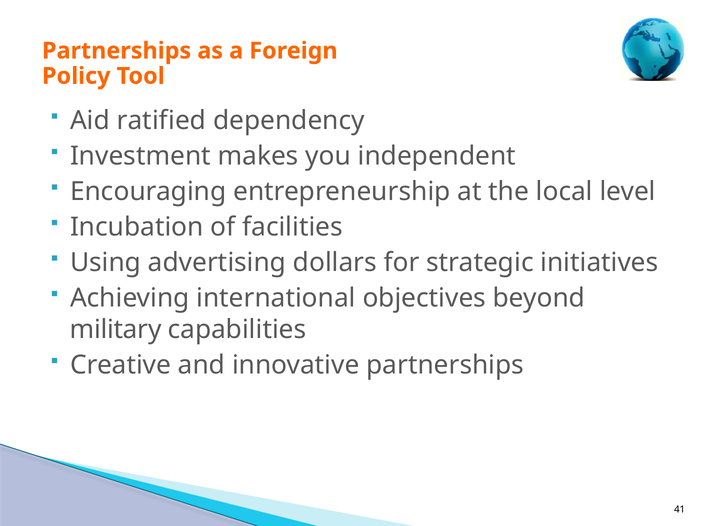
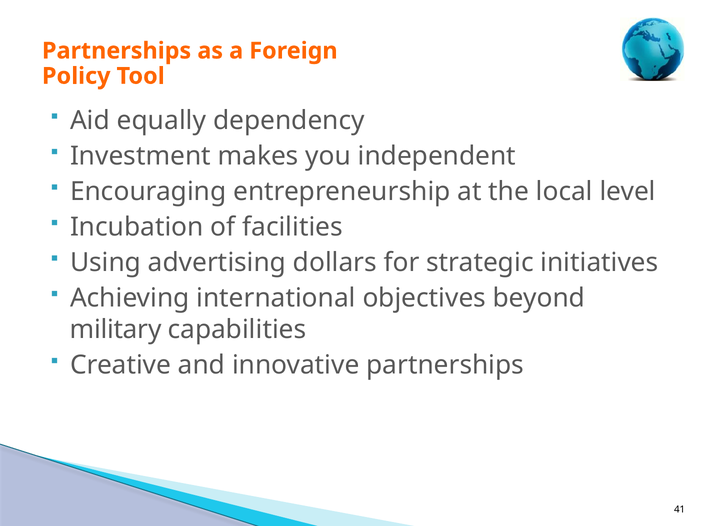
ratified: ratified -> equally
